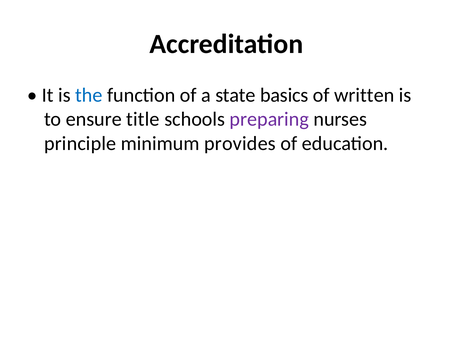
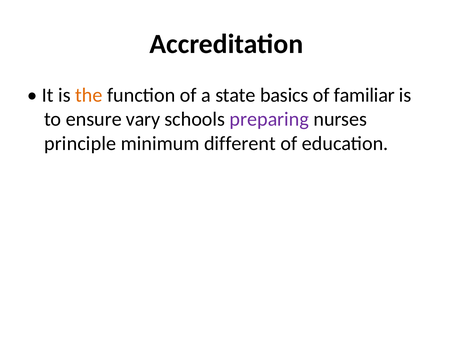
the colour: blue -> orange
written: written -> familiar
title: title -> vary
provides: provides -> different
